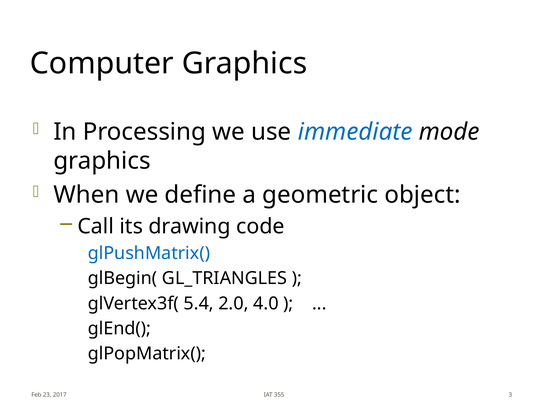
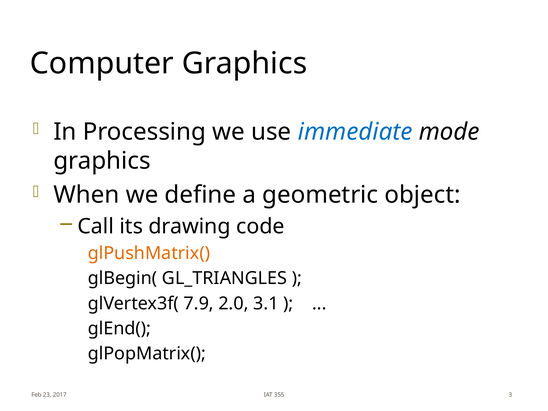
glPushMatrix( colour: blue -> orange
5.4: 5.4 -> 7.9
4.0: 4.0 -> 3.1
